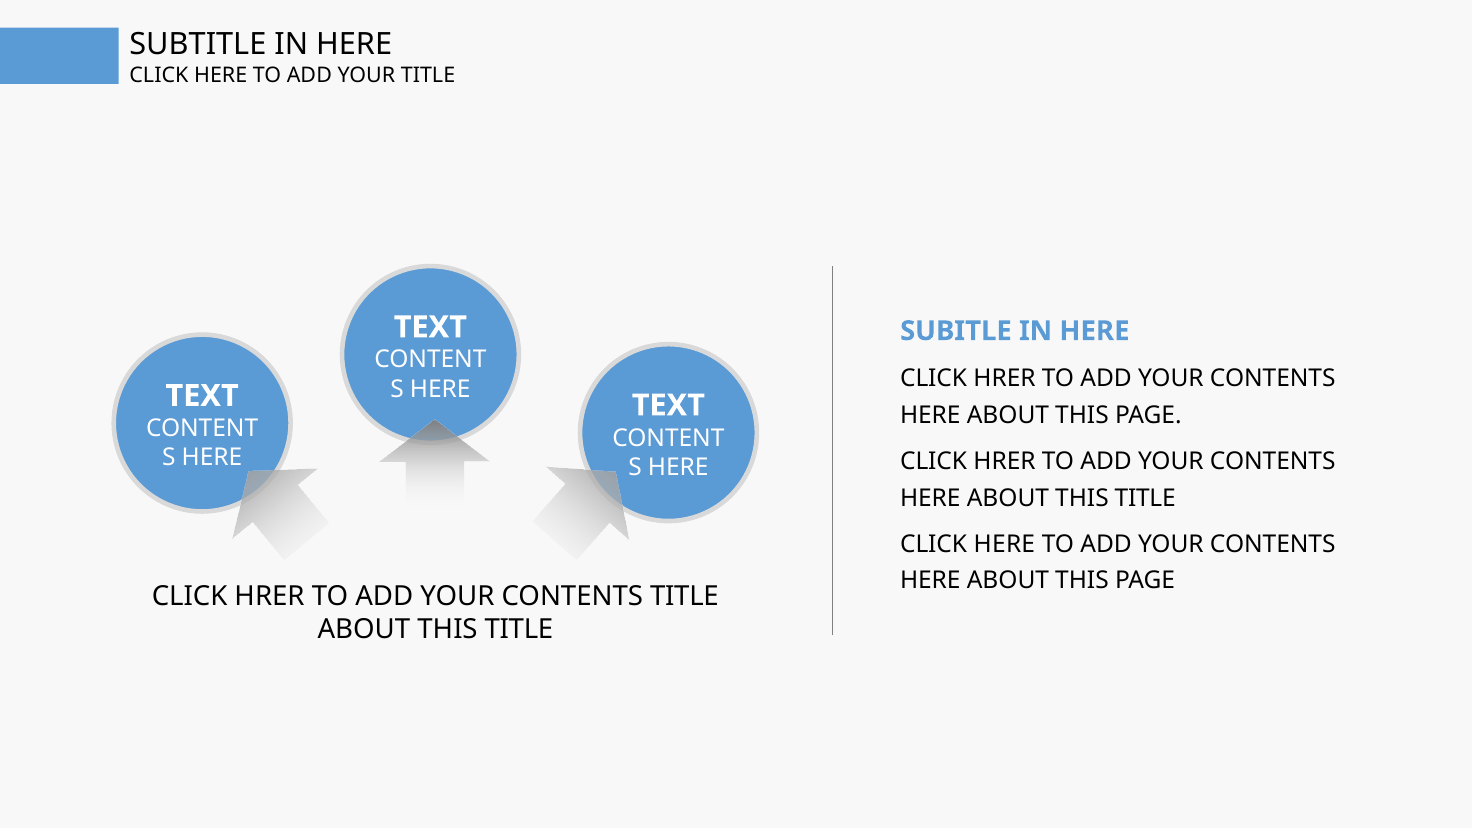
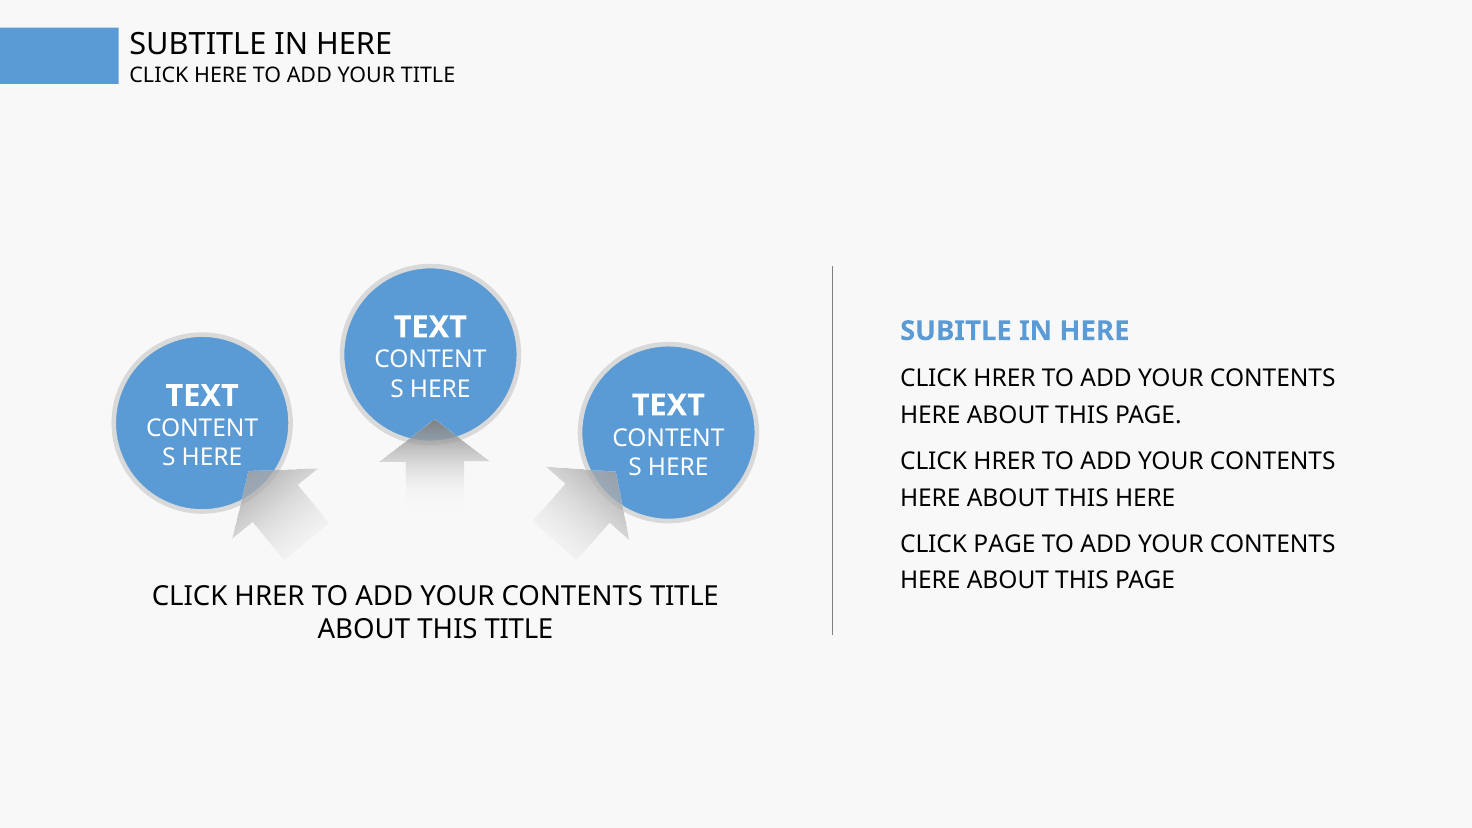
HERE ABOUT THIS TITLE: TITLE -> HERE
HERE at (1004, 544): HERE -> PAGE
